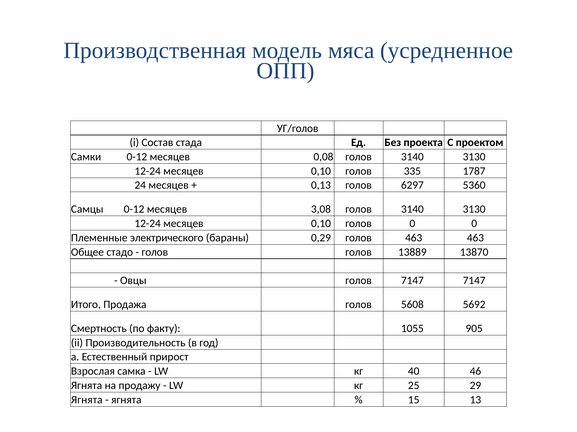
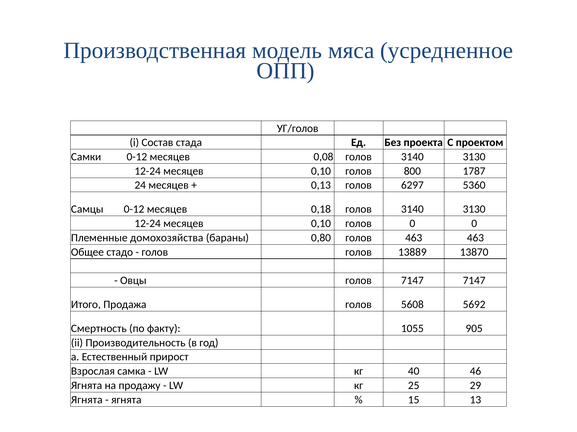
335: 335 -> 800
3,08: 3,08 -> 0,18
электрического: электрического -> домохозяйства
0,29: 0,29 -> 0,80
